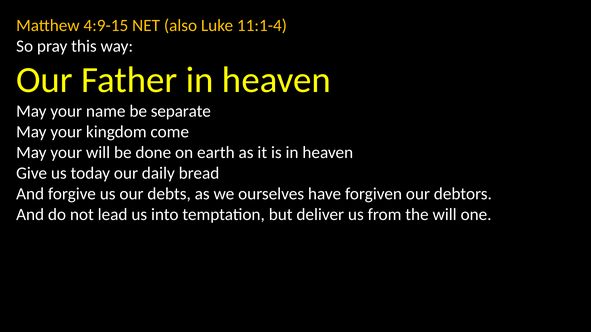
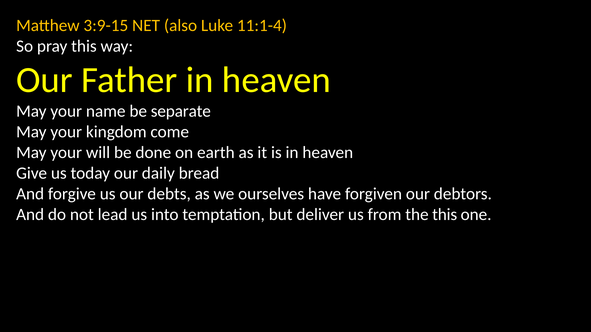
4:9-15: 4:9-15 -> 3:9-15
the will: will -> this
